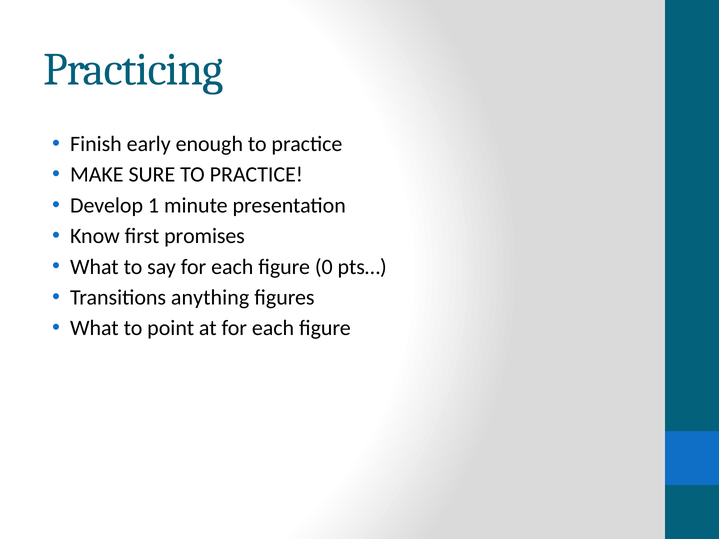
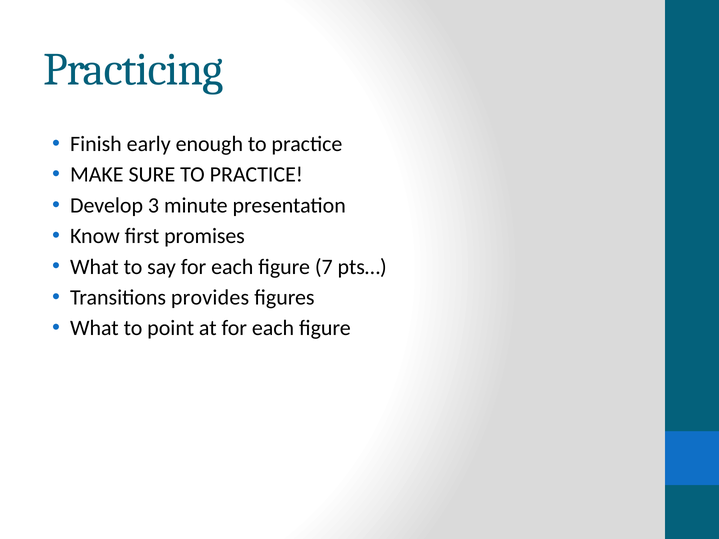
1: 1 -> 3
0: 0 -> 7
anything: anything -> provides
